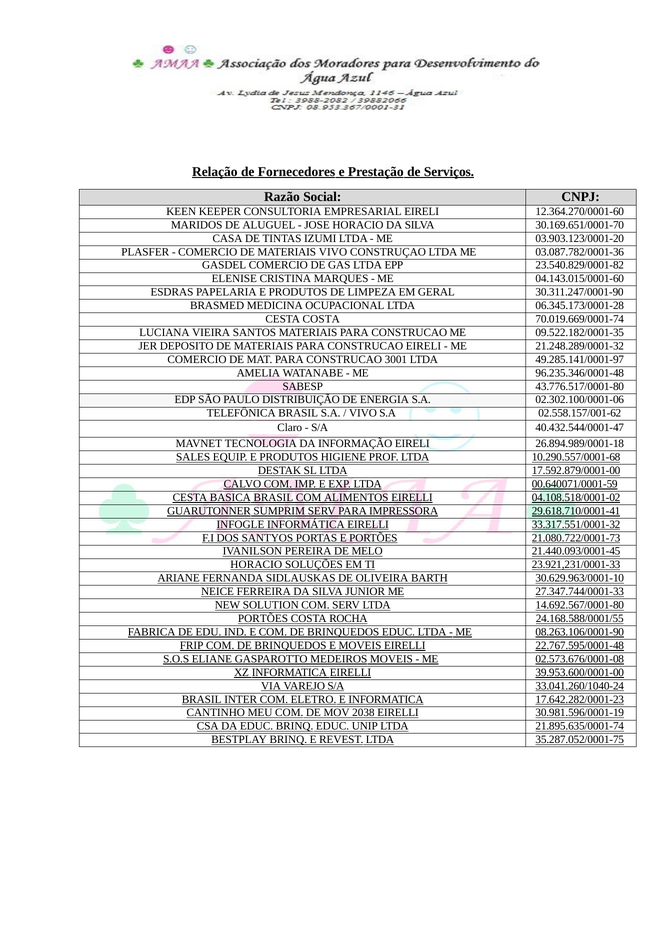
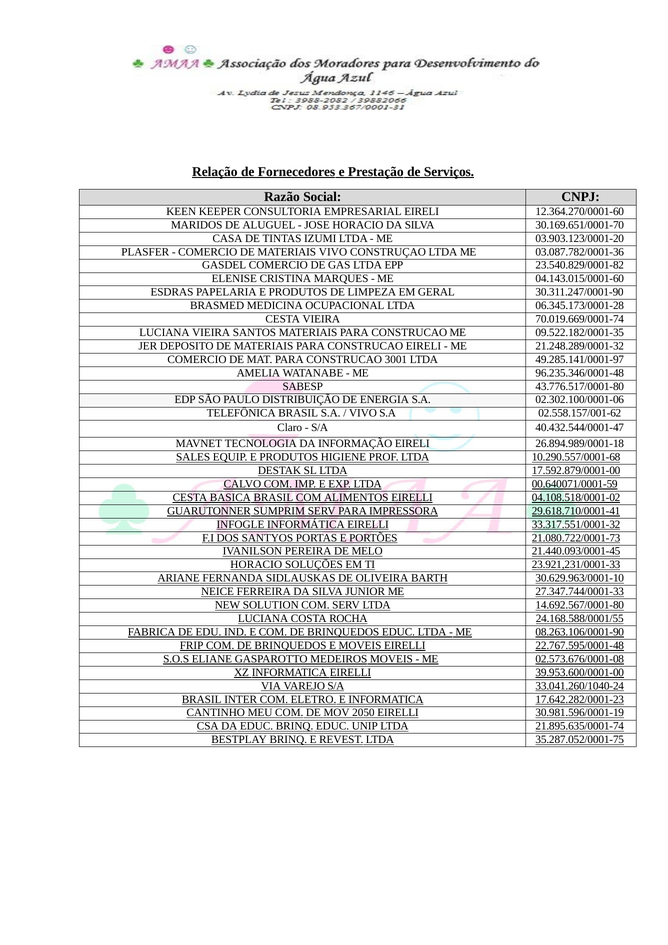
CESTA COSTA: COSTA -> VIEIRA
PORTÕES at (263, 619): PORTÕES -> LUCIANA
2038: 2038 -> 2050
